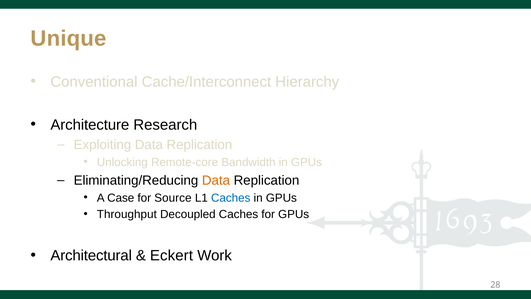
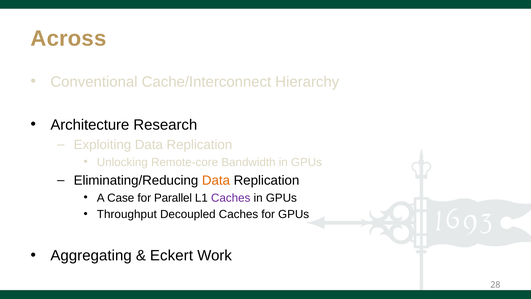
Unique: Unique -> Across
Source: Source -> Parallel
Caches at (231, 198) colour: blue -> purple
Architectural: Architectural -> Aggregating
